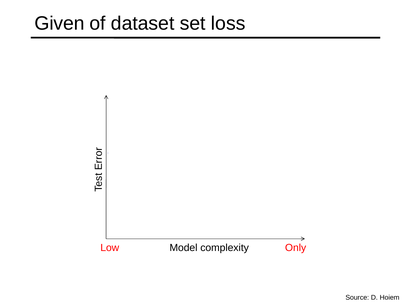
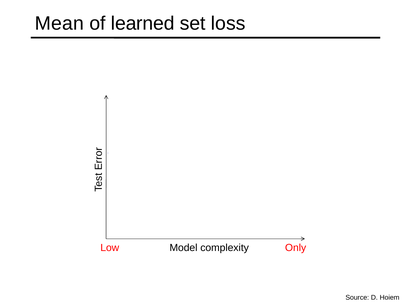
Given: Given -> Mean
dataset: dataset -> learned
